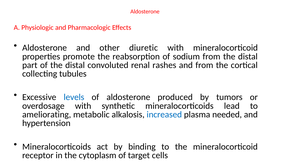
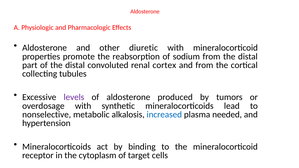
rashes: rashes -> cortex
levels colour: blue -> purple
ameliorating: ameliorating -> nonselective
